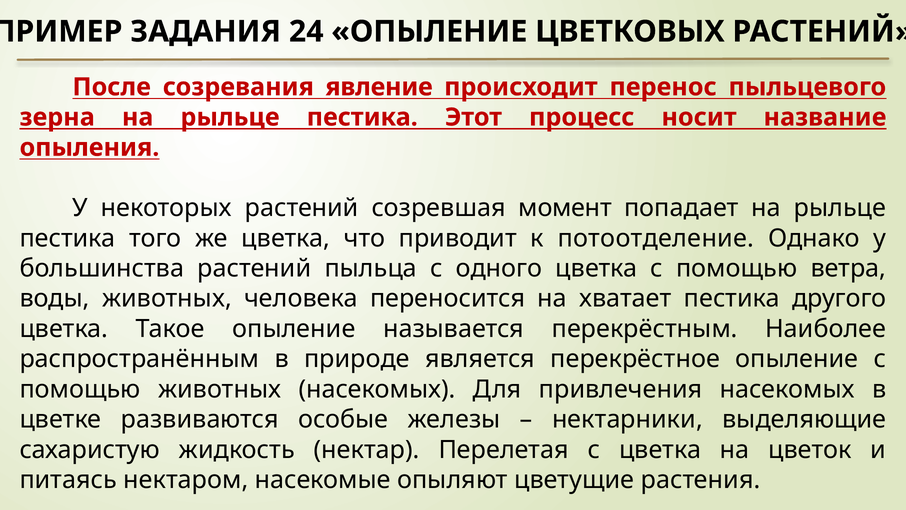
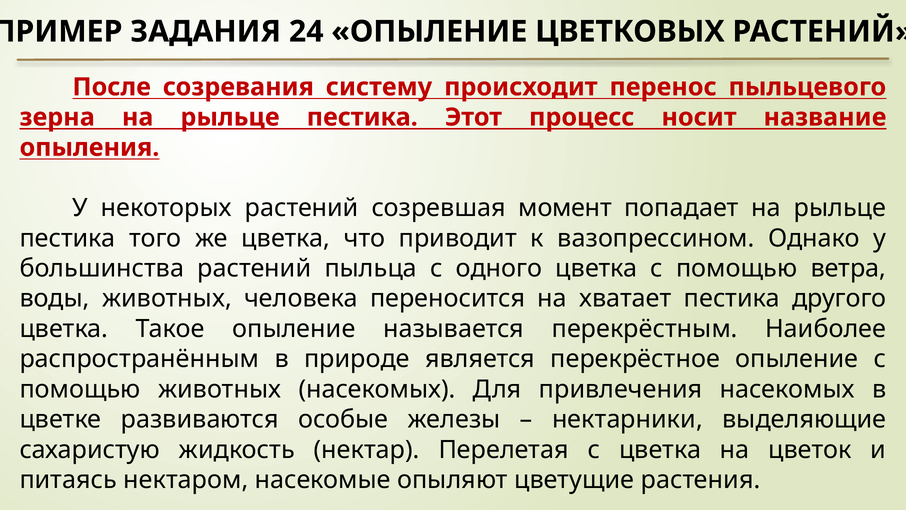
явление: явление -> систему
потоотделение: потоотделение -> вазопрессином
